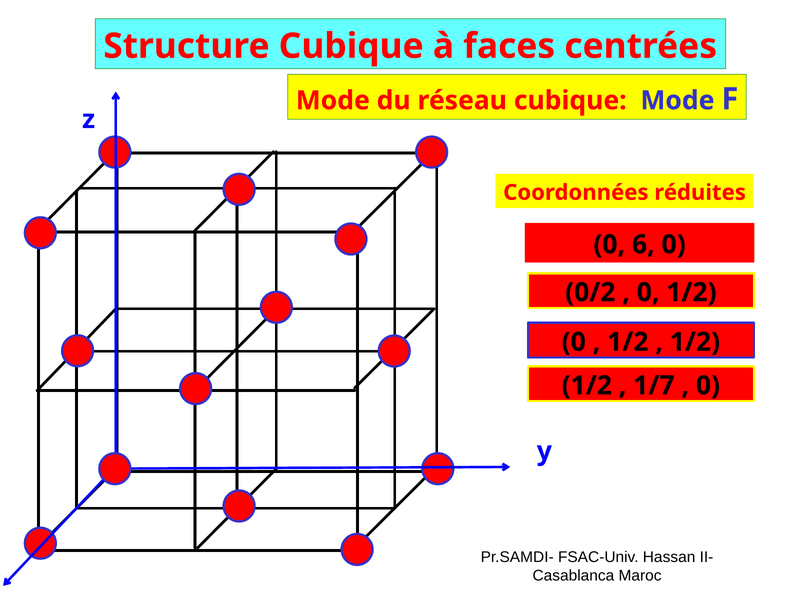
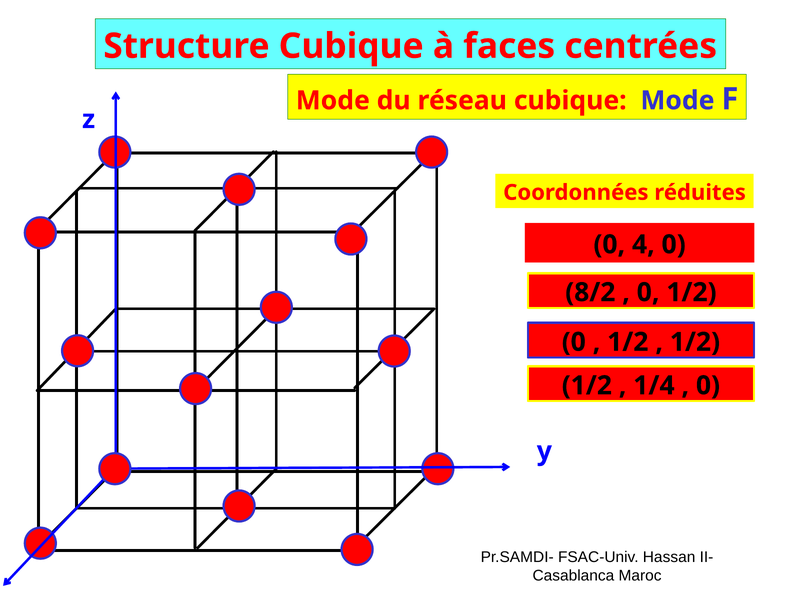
6: 6 -> 4
0/2: 0/2 -> 8/2
1/7: 1/7 -> 1/4
